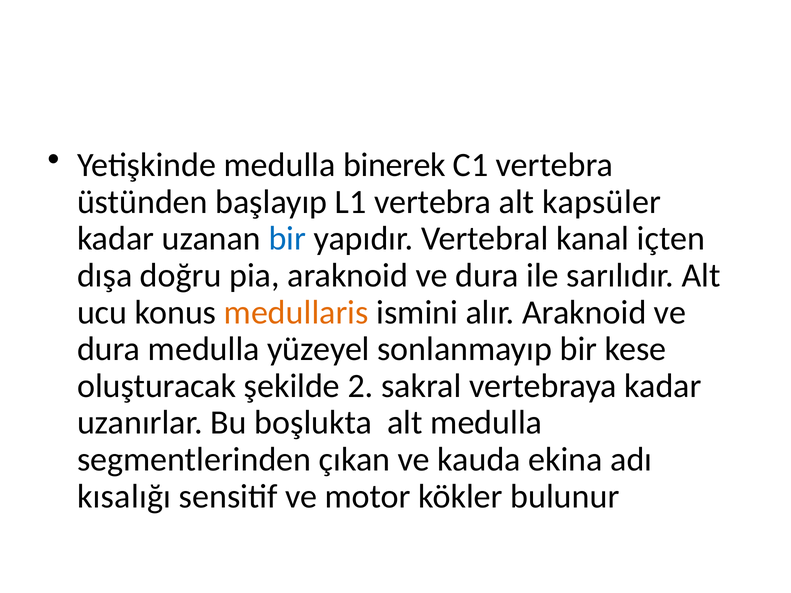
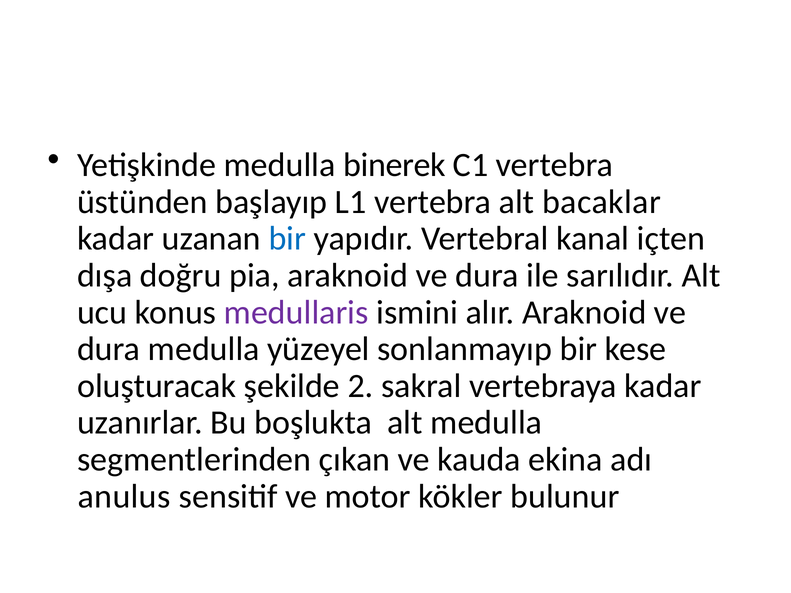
kapsüler: kapsüler -> bacaklar
medullaris colour: orange -> purple
kısalığı: kısalığı -> anulus
